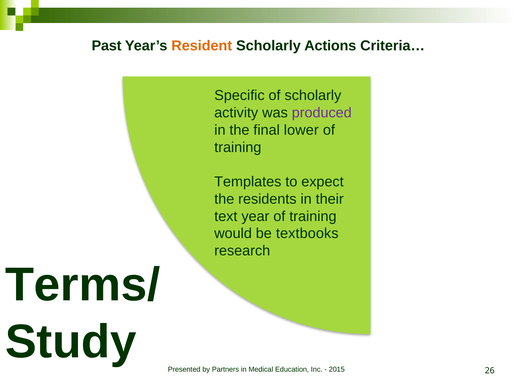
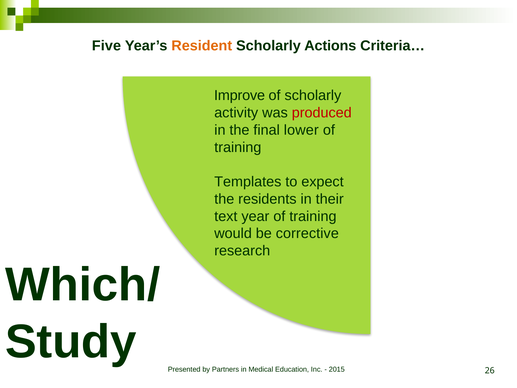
Past: Past -> Five
Specific: Specific -> Improve
produced colour: purple -> red
textbooks: textbooks -> corrective
Terms/: Terms/ -> Which/
